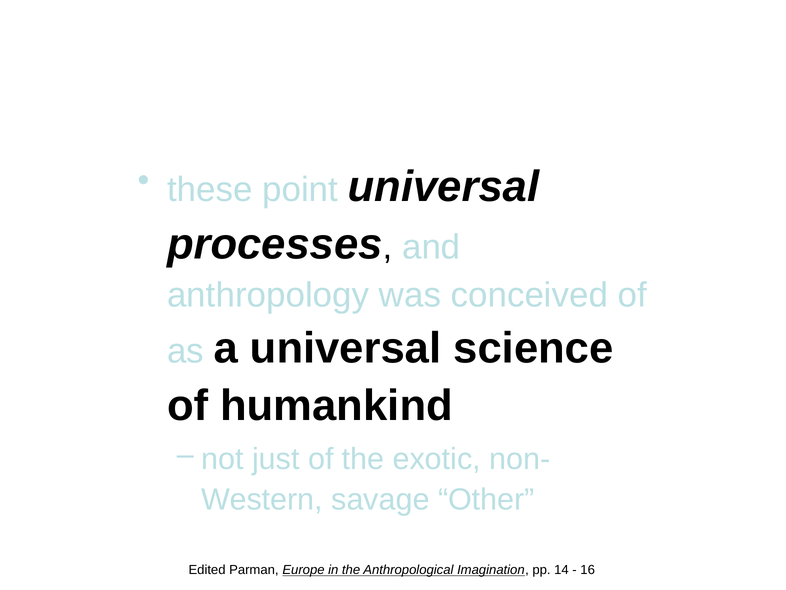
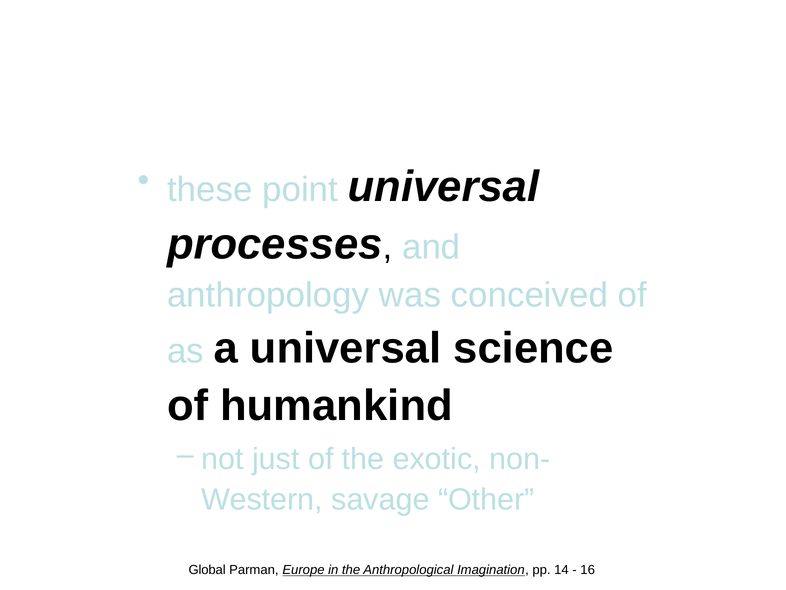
Edited: Edited -> Global
